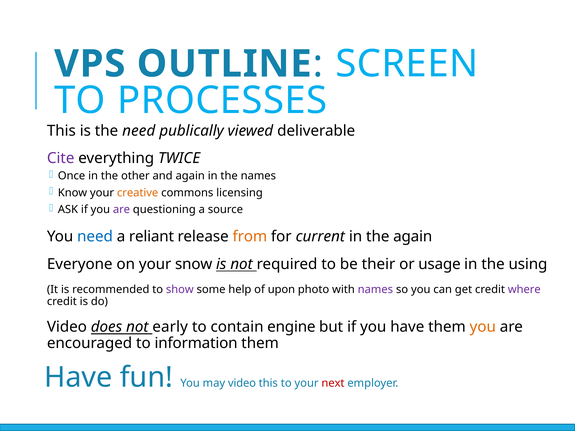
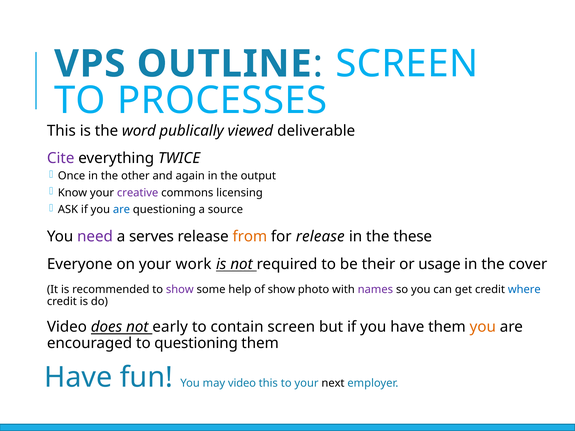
the need: need -> word
the names: names -> output
creative colour: orange -> purple
are at (121, 210) colour: purple -> blue
need at (95, 237) colour: blue -> purple
reliant: reliant -> serves
for current: current -> release
the again: again -> these
snow: snow -> work
using: using -> cover
of upon: upon -> show
where colour: purple -> blue
contain engine: engine -> screen
to information: information -> questioning
next colour: red -> black
